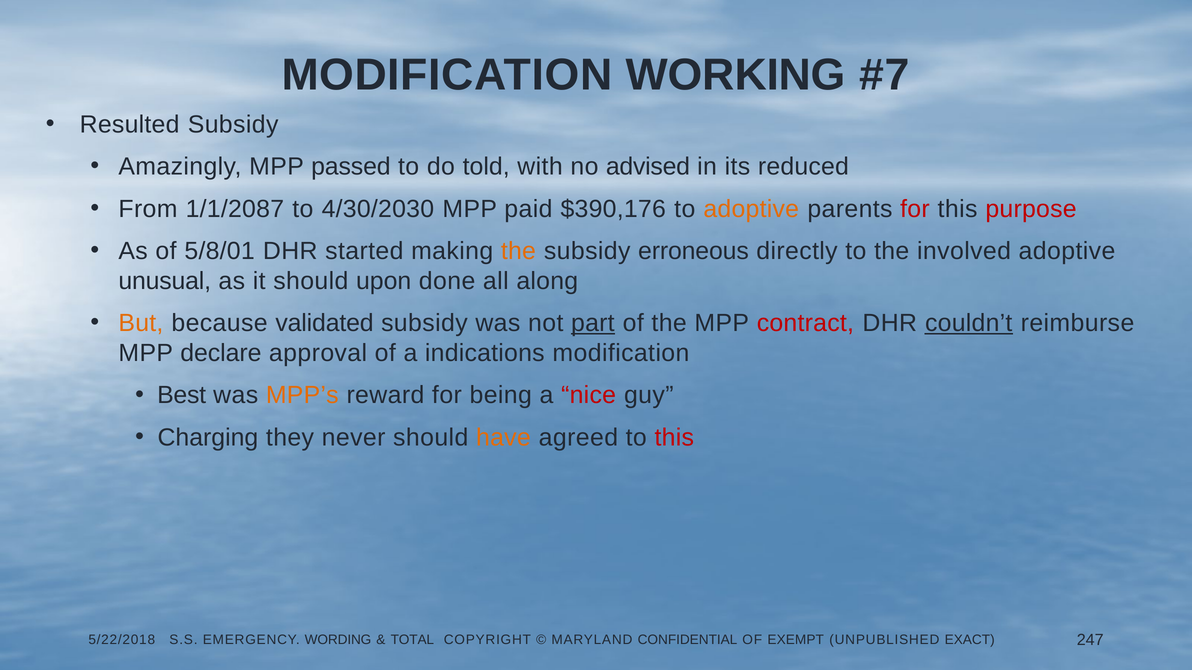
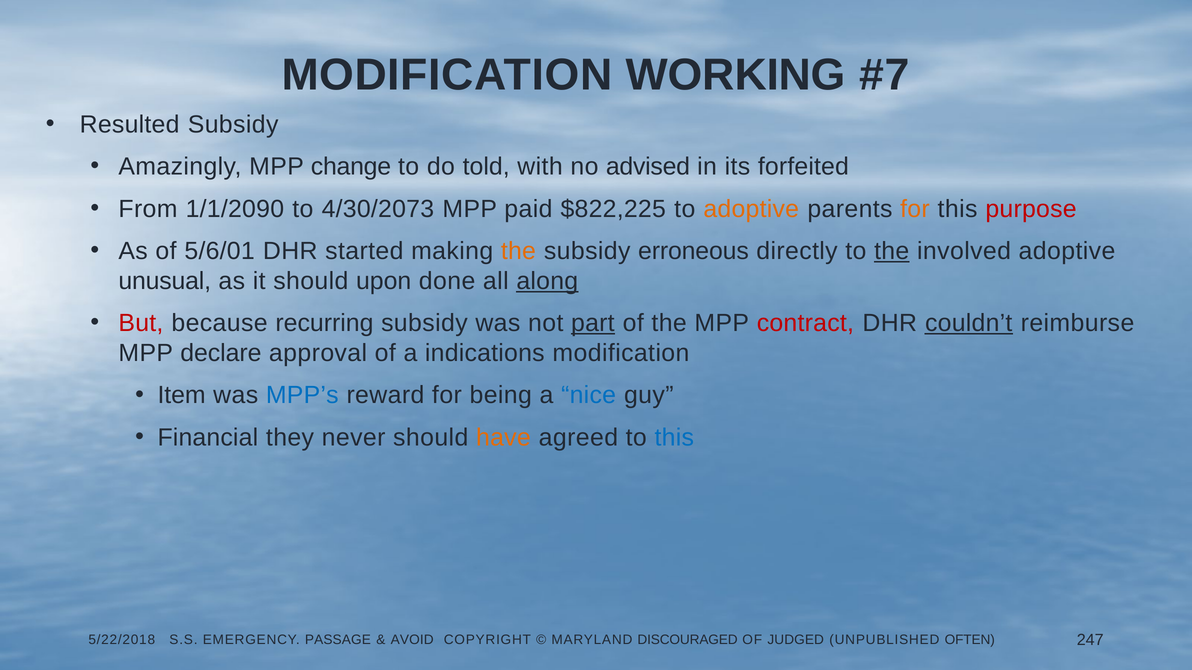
passed: passed -> change
reduced: reduced -> forfeited
1/1/2087: 1/1/2087 -> 1/1/2090
4/30/2030: 4/30/2030 -> 4/30/2073
$390,176: $390,176 -> $822,225
for at (915, 209) colour: red -> orange
5/8/01: 5/8/01 -> 5/6/01
the at (892, 251) underline: none -> present
along underline: none -> present
But colour: orange -> red
validated: validated -> recurring
Best: Best -> Item
MPP’s colour: orange -> blue
nice colour: red -> blue
Charging: Charging -> Financial
this at (674, 438) colour: red -> blue
WORDING: WORDING -> PASSAGE
TOTAL: TOTAL -> AVOID
CONFIDENTIAL: CONFIDENTIAL -> DISCOURAGED
EXEMPT: EXEMPT -> JUDGED
EXACT: EXACT -> OFTEN
